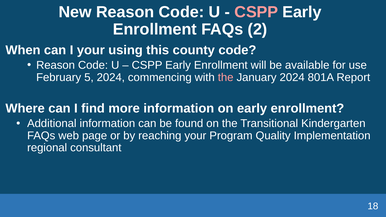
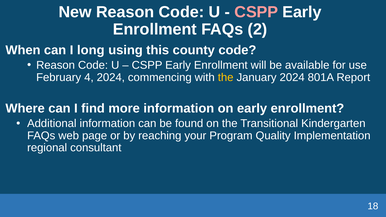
I your: your -> long
5: 5 -> 4
the at (226, 77) colour: pink -> yellow
